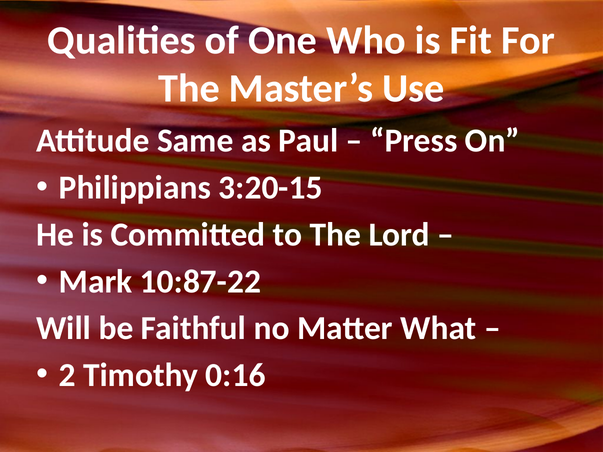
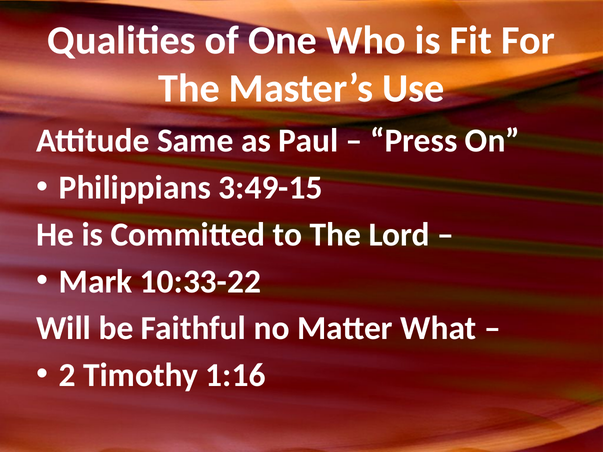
3:20-15: 3:20-15 -> 3:49-15
10:87-22: 10:87-22 -> 10:33-22
0:16: 0:16 -> 1:16
